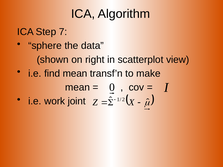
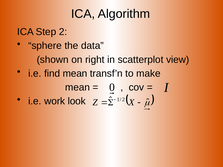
Step 7: 7 -> 2
joint: joint -> look
